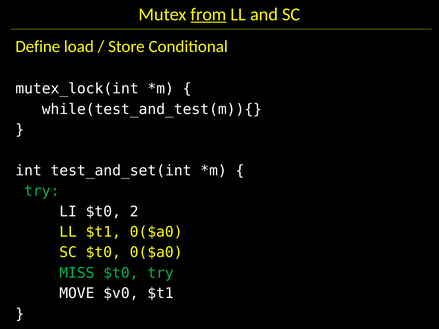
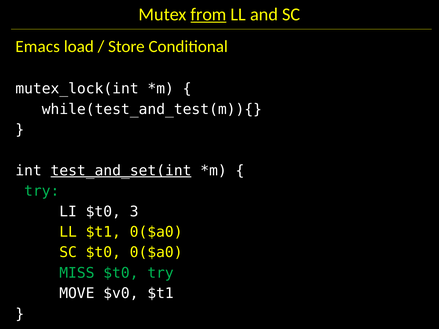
Define: Define -> Emacs
test_and_set(int underline: none -> present
2: 2 -> 3
